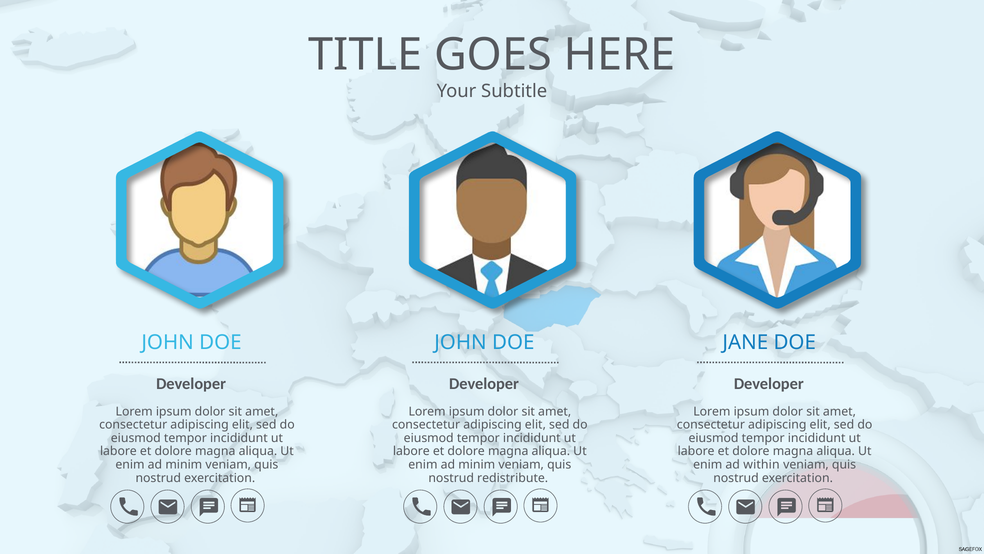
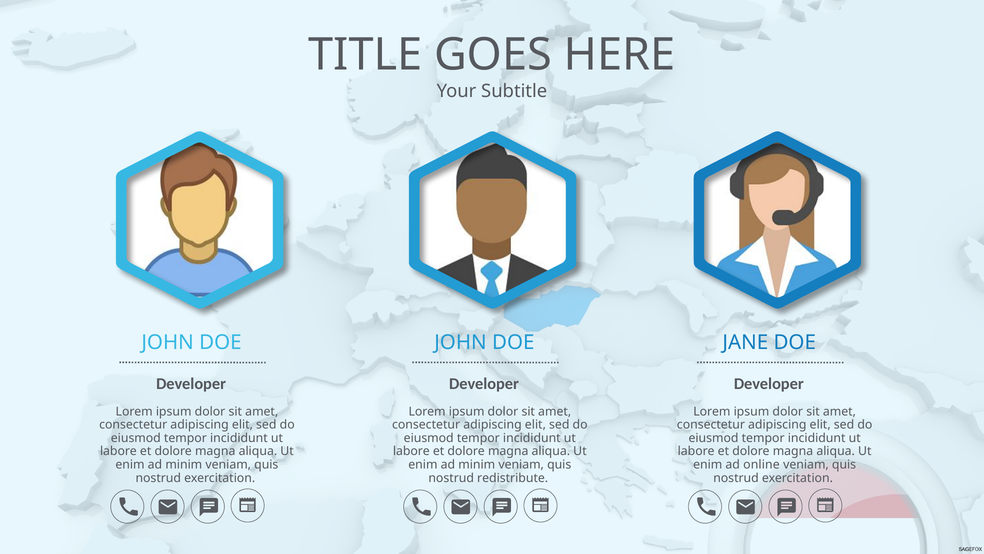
within: within -> online
